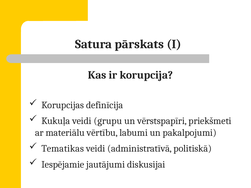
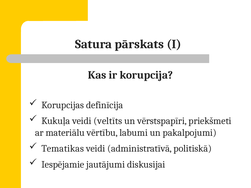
grupu: grupu -> veltīts
